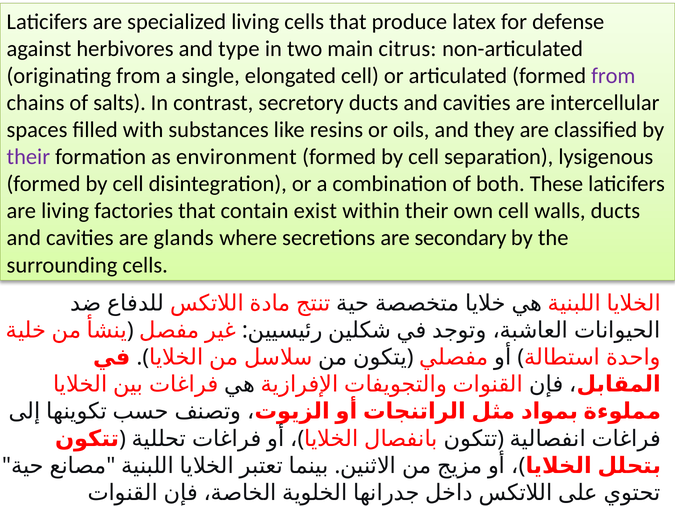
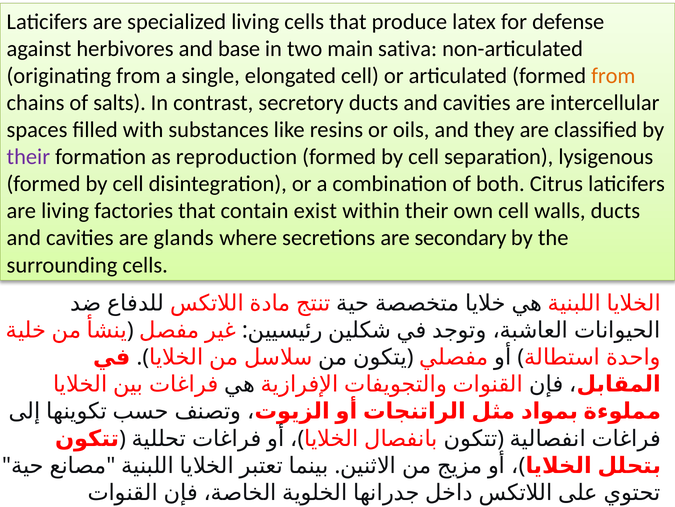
type: type -> base
citrus: citrus -> sativa
from at (613, 76) colour: purple -> orange
environment: environment -> reproduction
These: These -> Citrus
